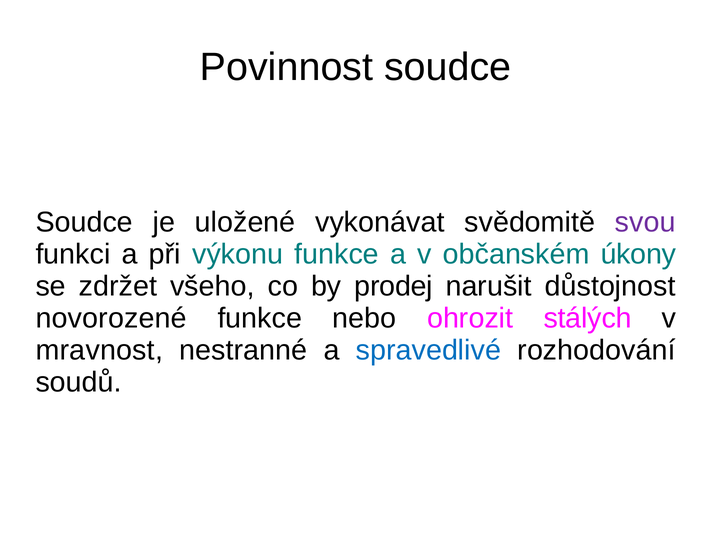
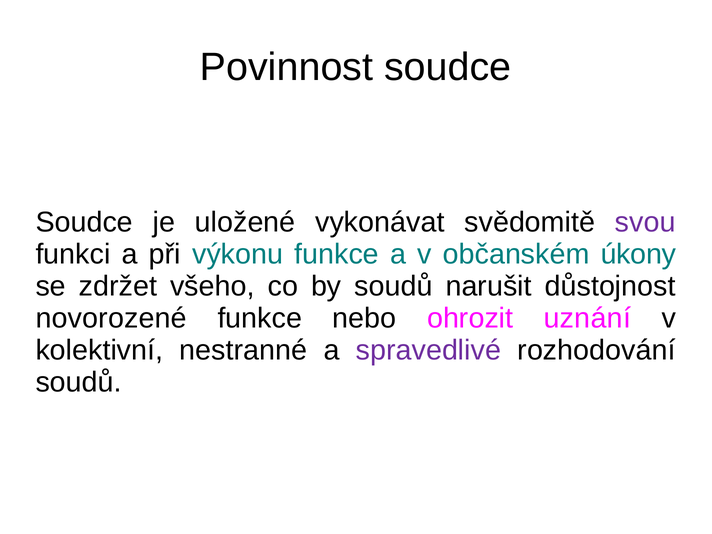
by prodej: prodej -> soudů
stálých: stálých -> uznání
mravnost: mravnost -> kolektivní
spravedlivé colour: blue -> purple
